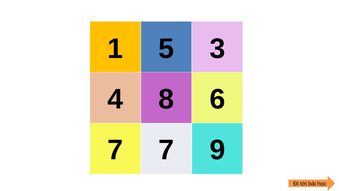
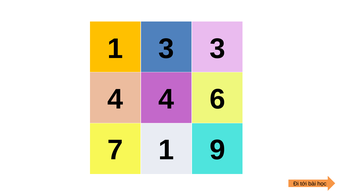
1 5: 5 -> 3
4 8: 8 -> 4
7 7: 7 -> 1
